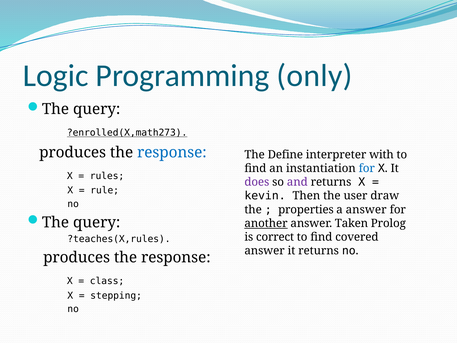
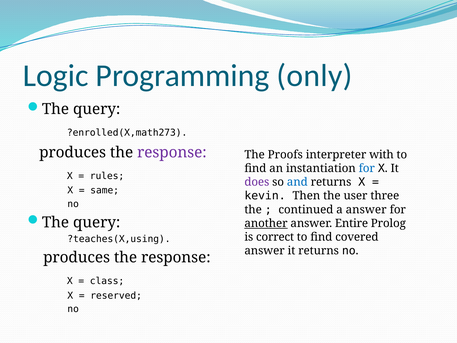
?enrolled(X,math273 underline: present -> none
response at (172, 152) colour: blue -> purple
Define: Define -> Proofs
and colour: purple -> blue
rule: rule -> same
draw: draw -> three
properties: properties -> continued
Taken: Taken -> Entire
?teaches(X,rules: ?teaches(X,rules -> ?teaches(X,using
stepping: stepping -> reserved
